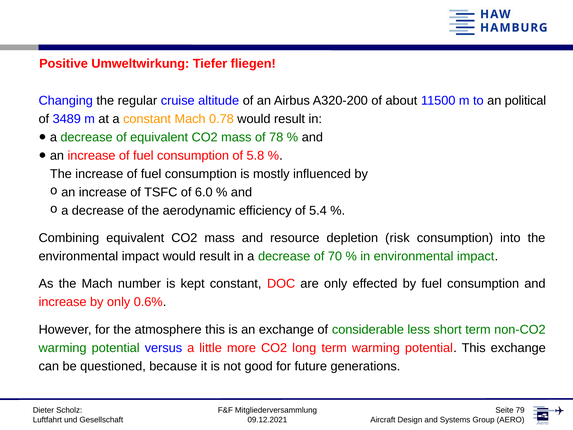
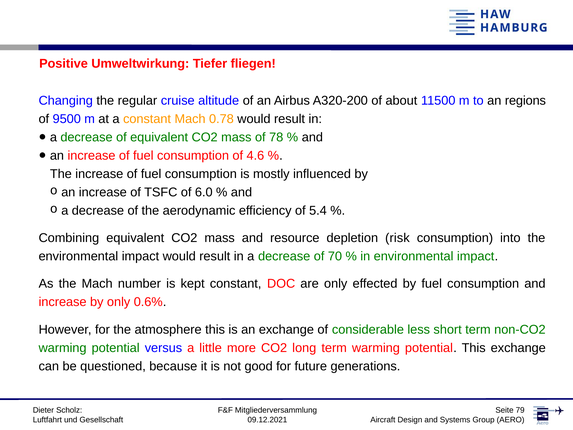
political: political -> regions
3489: 3489 -> 9500
5.8: 5.8 -> 4.6
